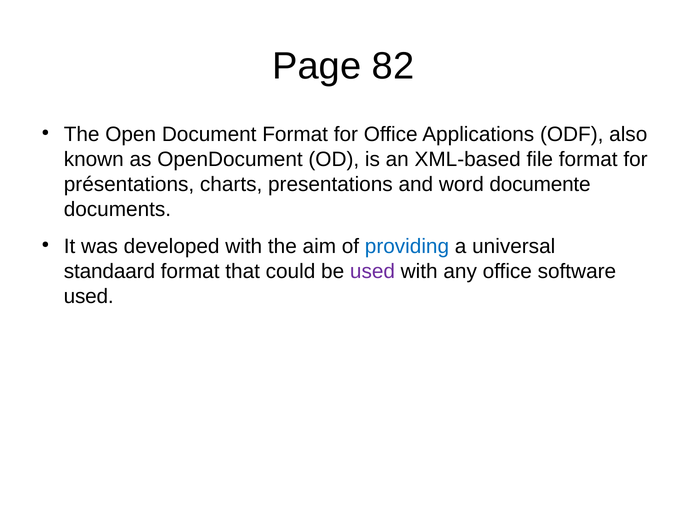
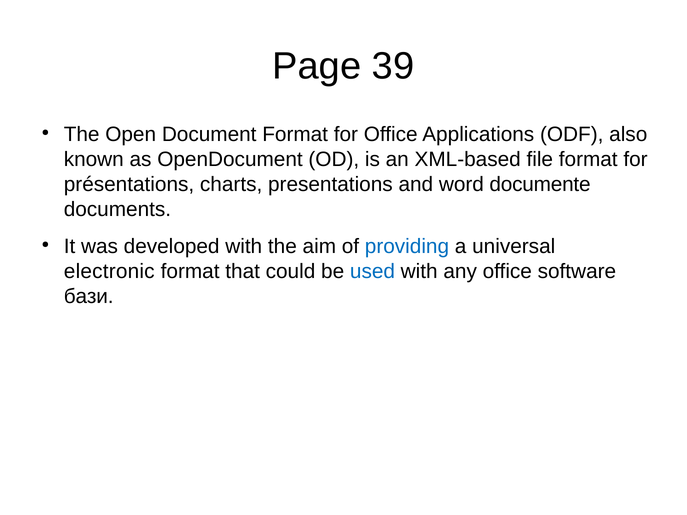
82: 82 -> 39
standaard: standaard -> electronic
used at (372, 271) colour: purple -> blue
used at (89, 296): used -> бази
